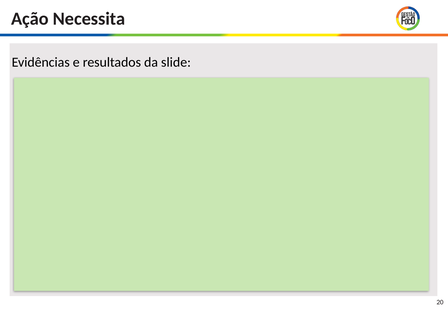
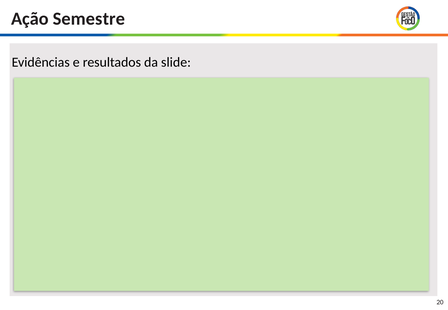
Necessita: Necessita -> Semestre
